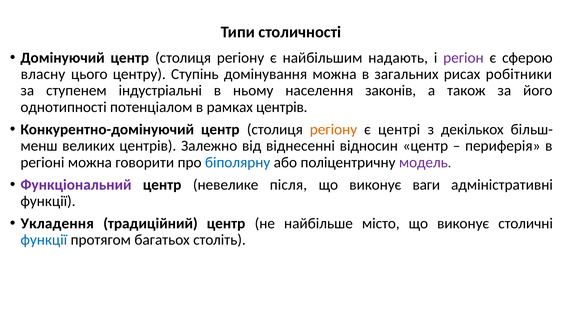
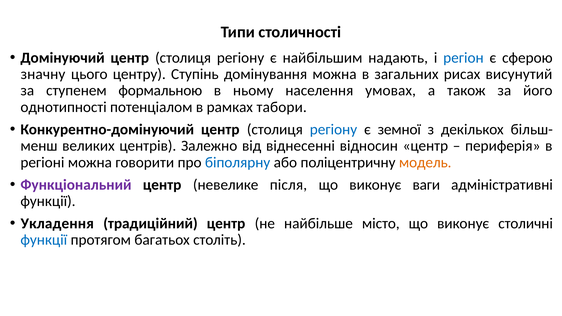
регіон colour: purple -> blue
власну: власну -> значну
робітники: робітники -> висунутий
індустріальні: індустріальні -> формальною
законів: законів -> умовах
рамках центрів: центрів -> табори
регіону at (333, 129) colour: orange -> blue
центрі: центрі -> земної
модель colour: purple -> orange
